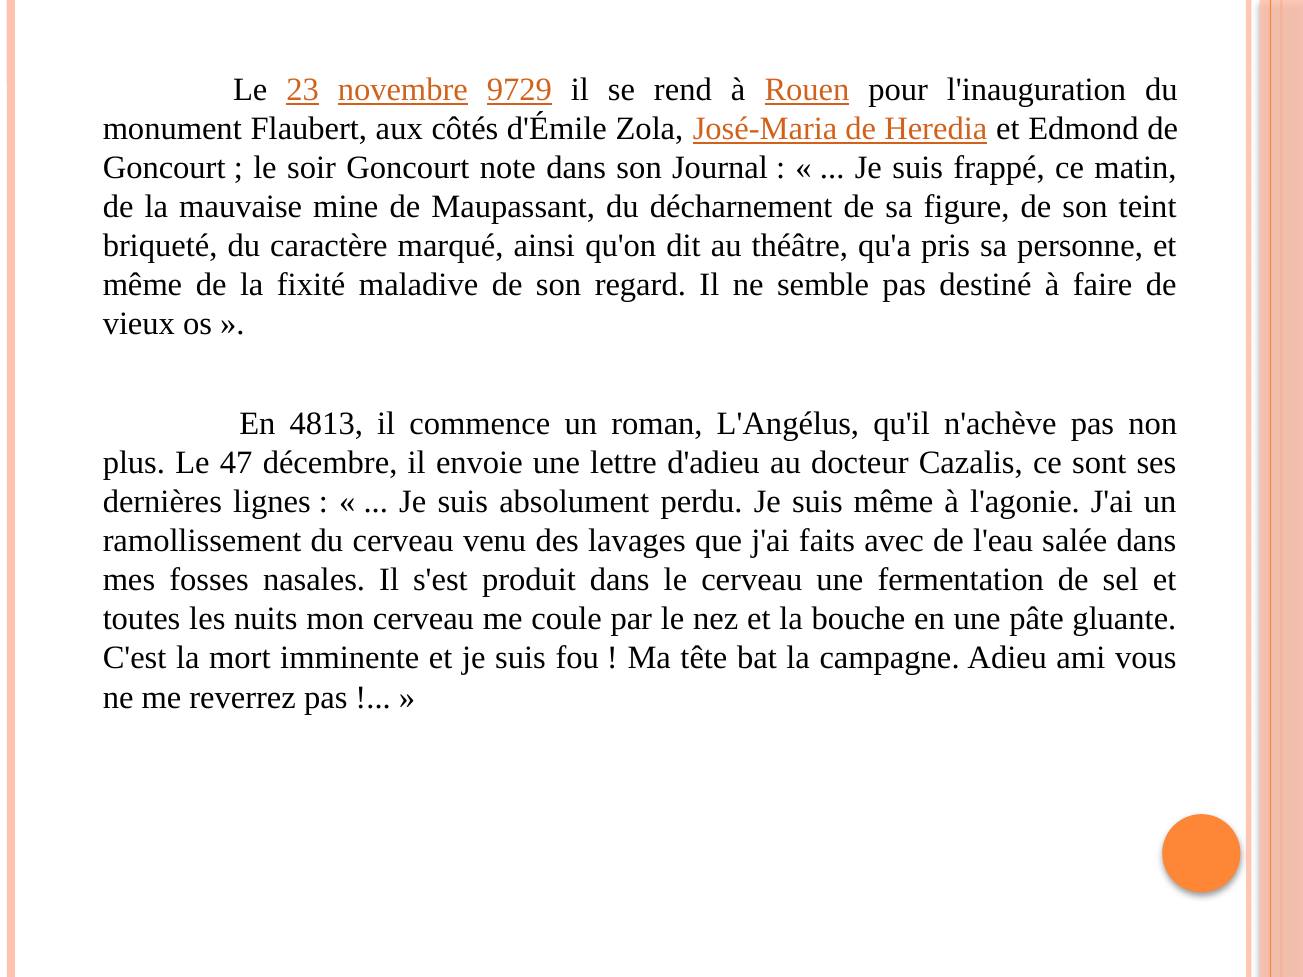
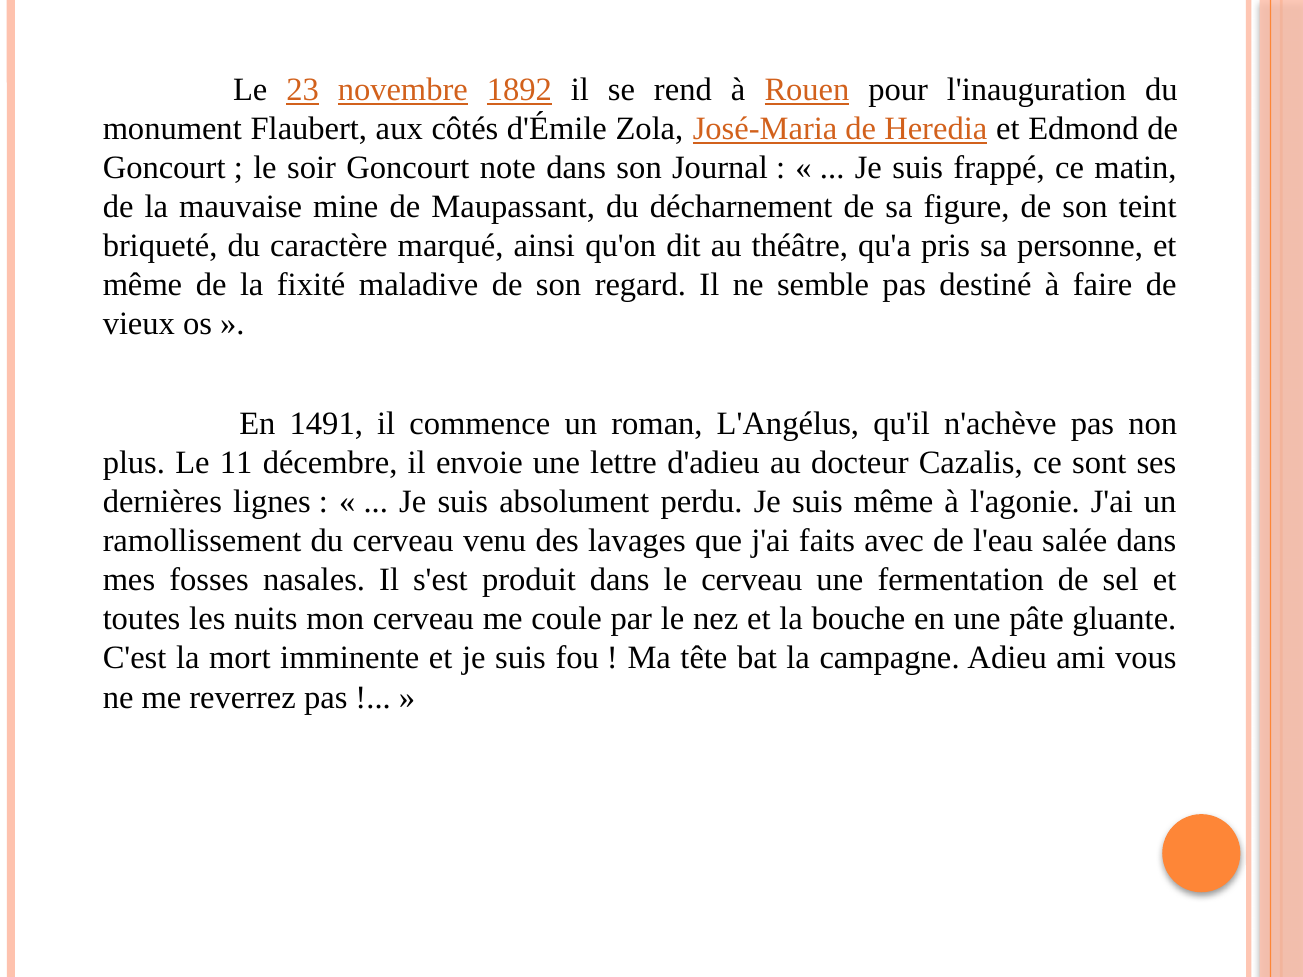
9729: 9729 -> 1892
4813: 4813 -> 1491
47: 47 -> 11
